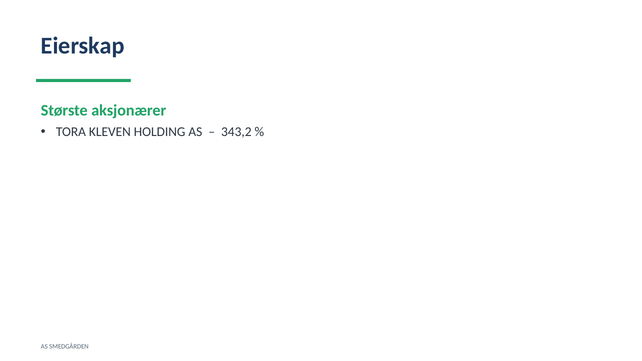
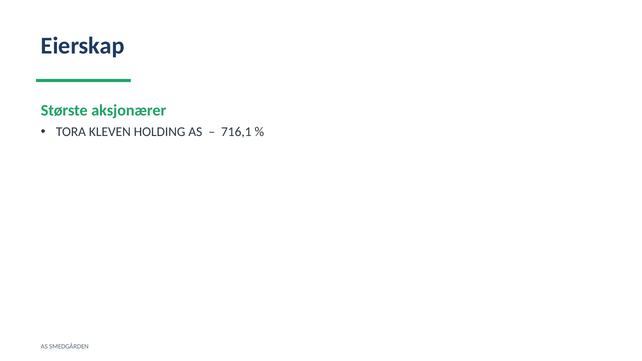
343,2: 343,2 -> 716,1
